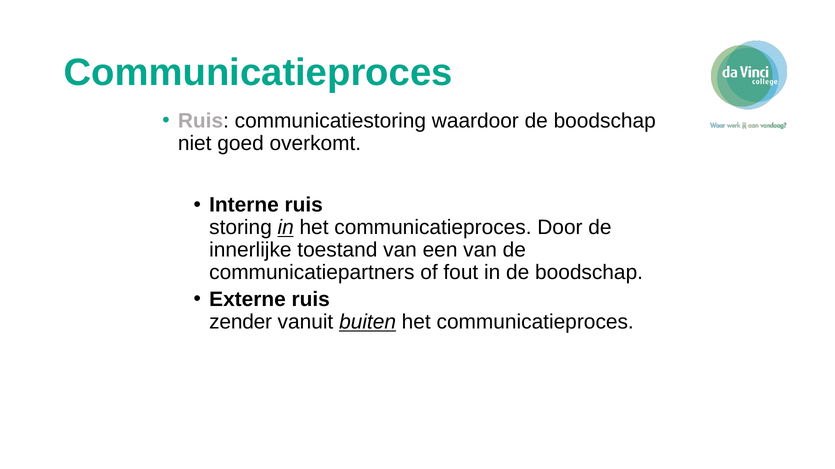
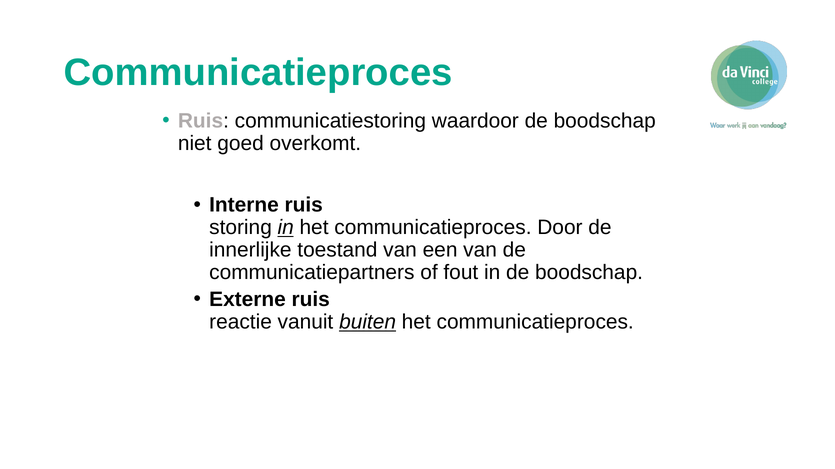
zender: zender -> reactie
